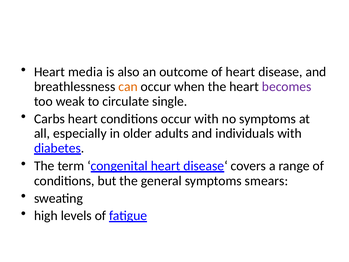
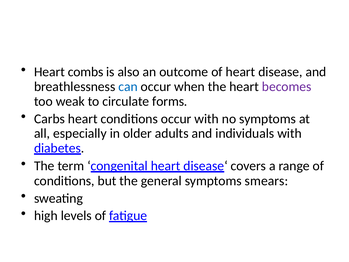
media: media -> combs
can colour: orange -> blue
single: single -> forms
